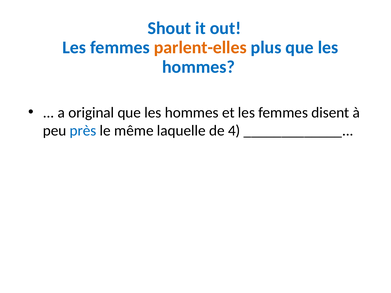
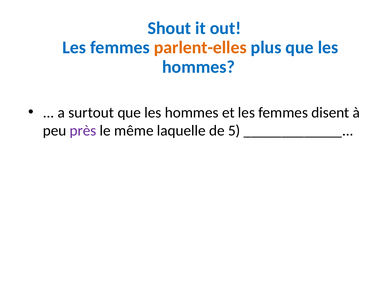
original: original -> surtout
près colour: blue -> purple
4: 4 -> 5
